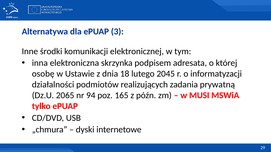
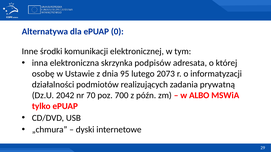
3: 3 -> 0
podpisem: podpisem -> podpisów
18: 18 -> 95
2045: 2045 -> 2073
2065: 2065 -> 2042
94: 94 -> 70
165: 165 -> 700
MUSI: MUSI -> ALBO
